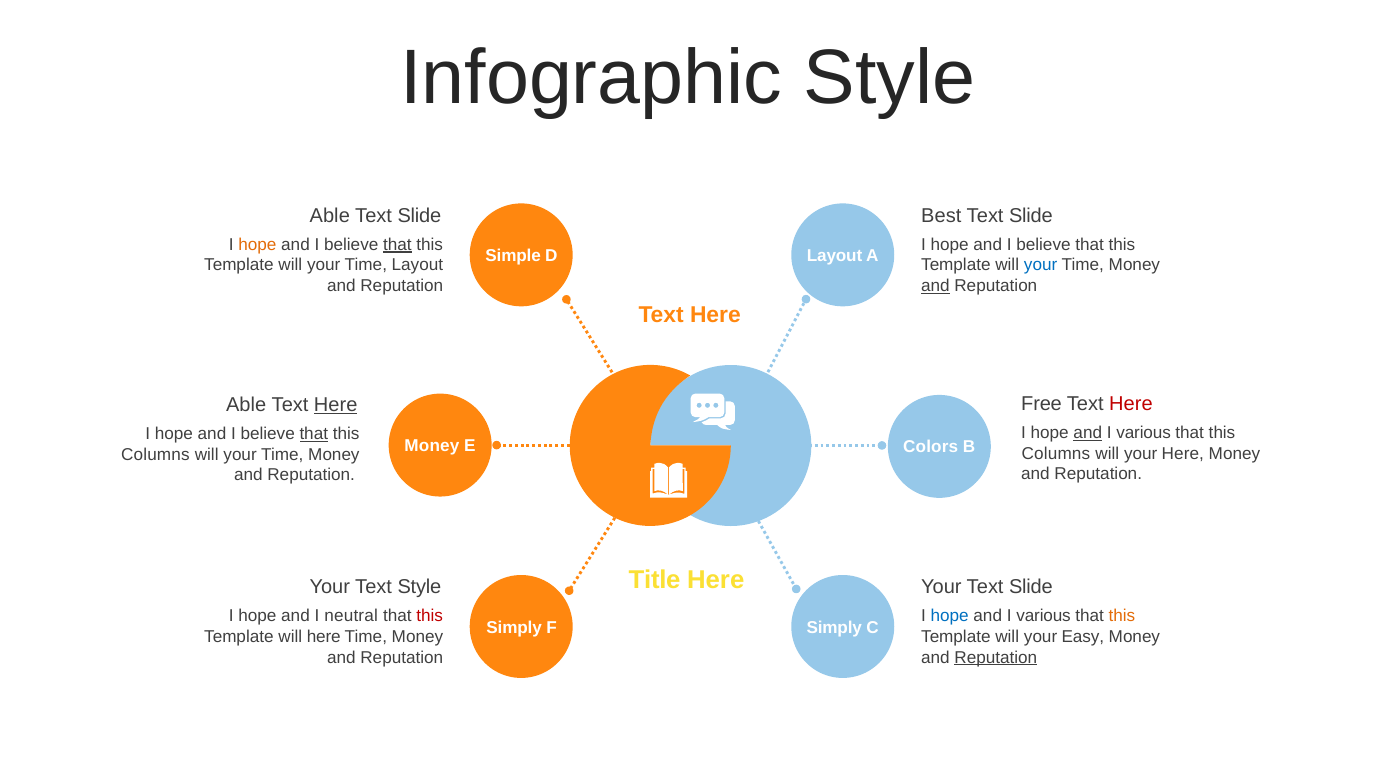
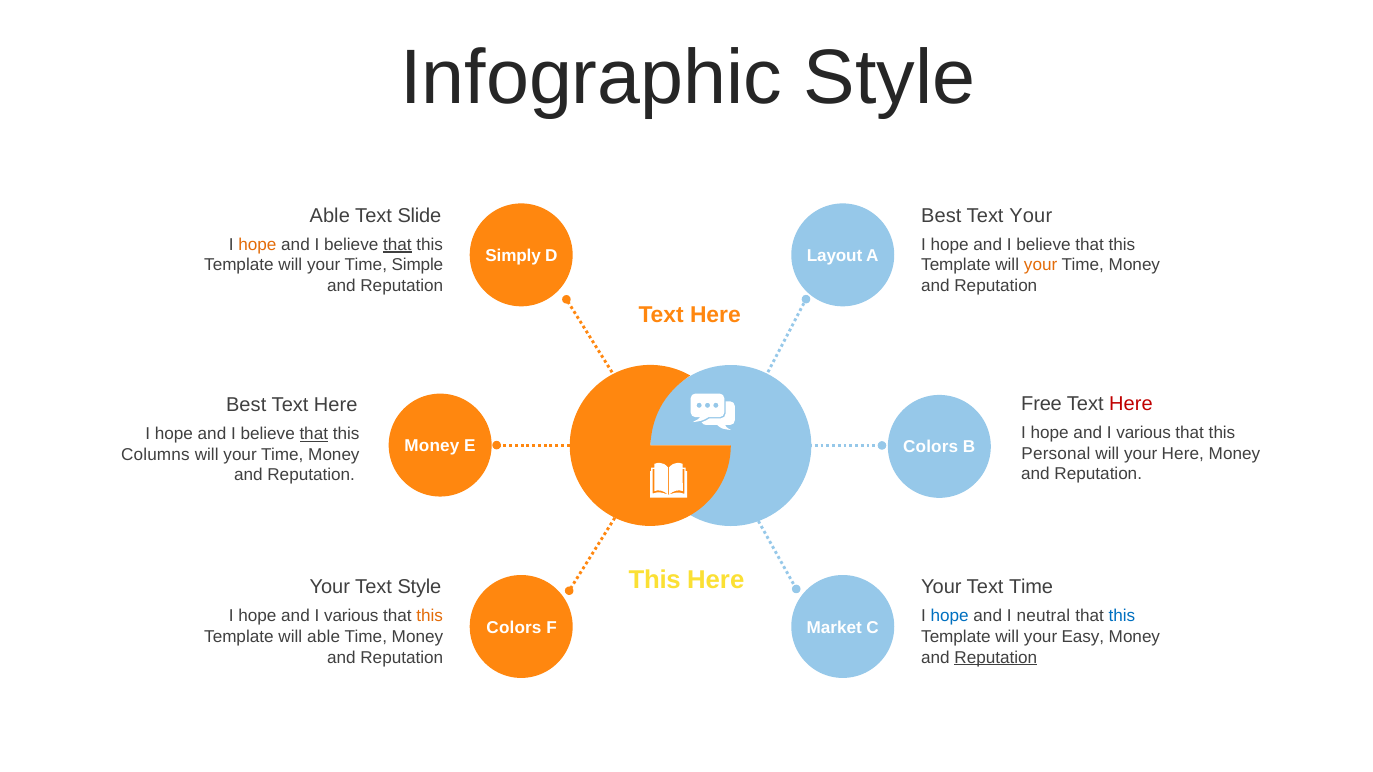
Slide at (1031, 216): Slide -> Your
Simple: Simple -> Simply
Time Layout: Layout -> Simple
your at (1041, 265) colour: blue -> orange
and at (935, 286) underline: present -> none
Able at (246, 405): Able -> Best
Here at (336, 405) underline: present -> none
and at (1088, 433) underline: present -> none
Columns at (1056, 454): Columns -> Personal
Title at (655, 580): Title -> This
Your Text Slide: Slide -> Time
neutral at (351, 617): neutral -> various
this at (430, 617) colour: red -> orange
various at (1044, 617): various -> neutral
this at (1122, 617) colour: orange -> blue
Simply at (514, 628): Simply -> Colors
Simply at (834, 628): Simply -> Market
will here: here -> able
